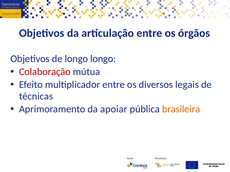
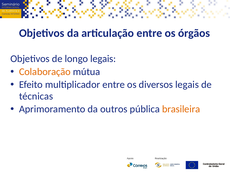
longo longo: longo -> legais
Colaboração colour: red -> orange
apoiar: apoiar -> outros
